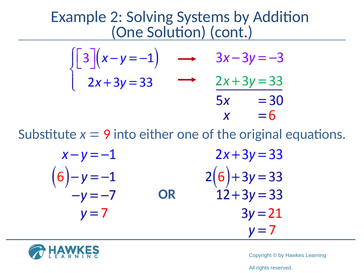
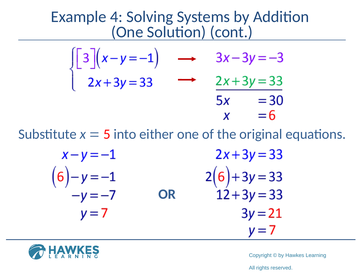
2: 2 -> 4
9: 9 -> 5
